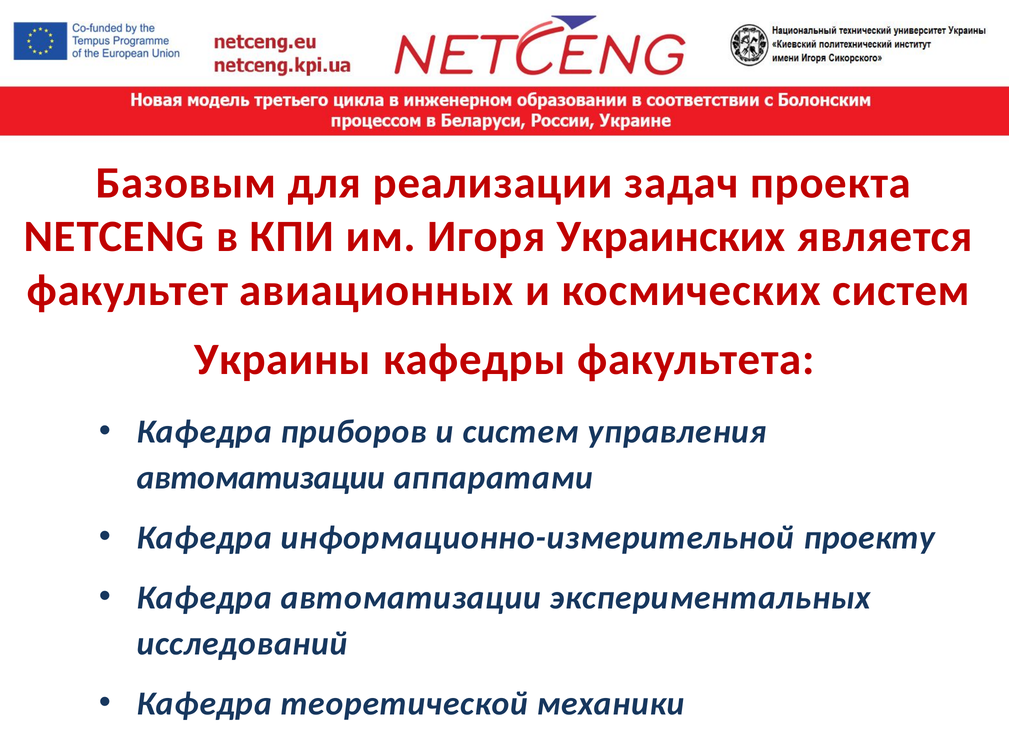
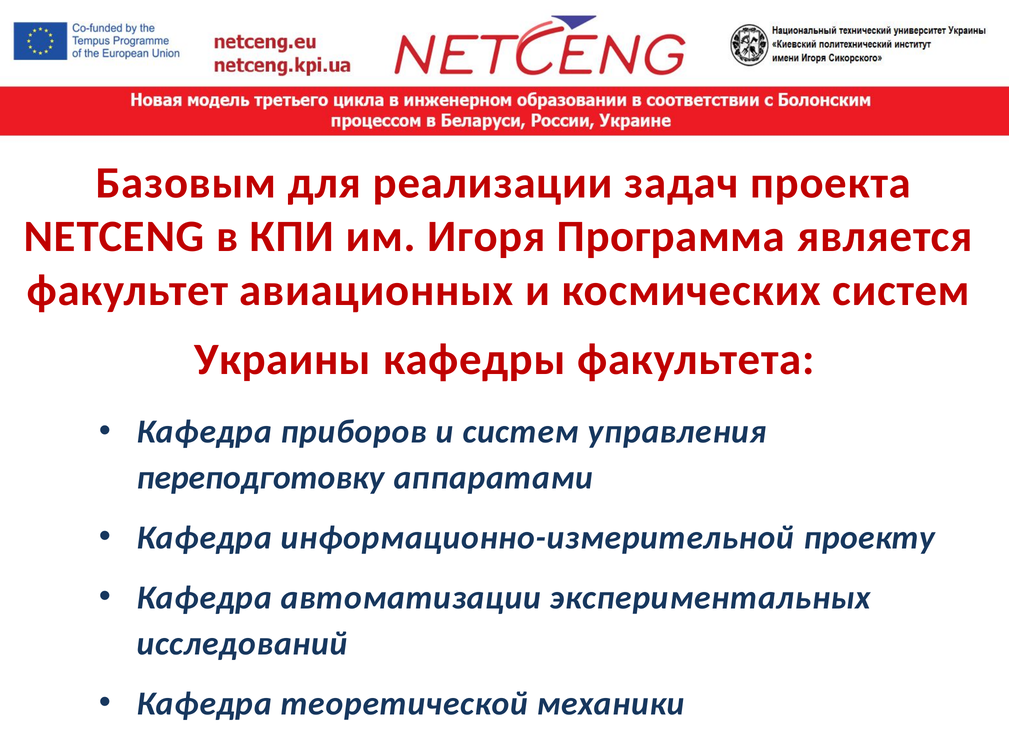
Украинских: Украинских -> Программа
автоматизации at (261, 478): автоматизации -> переподготовку
